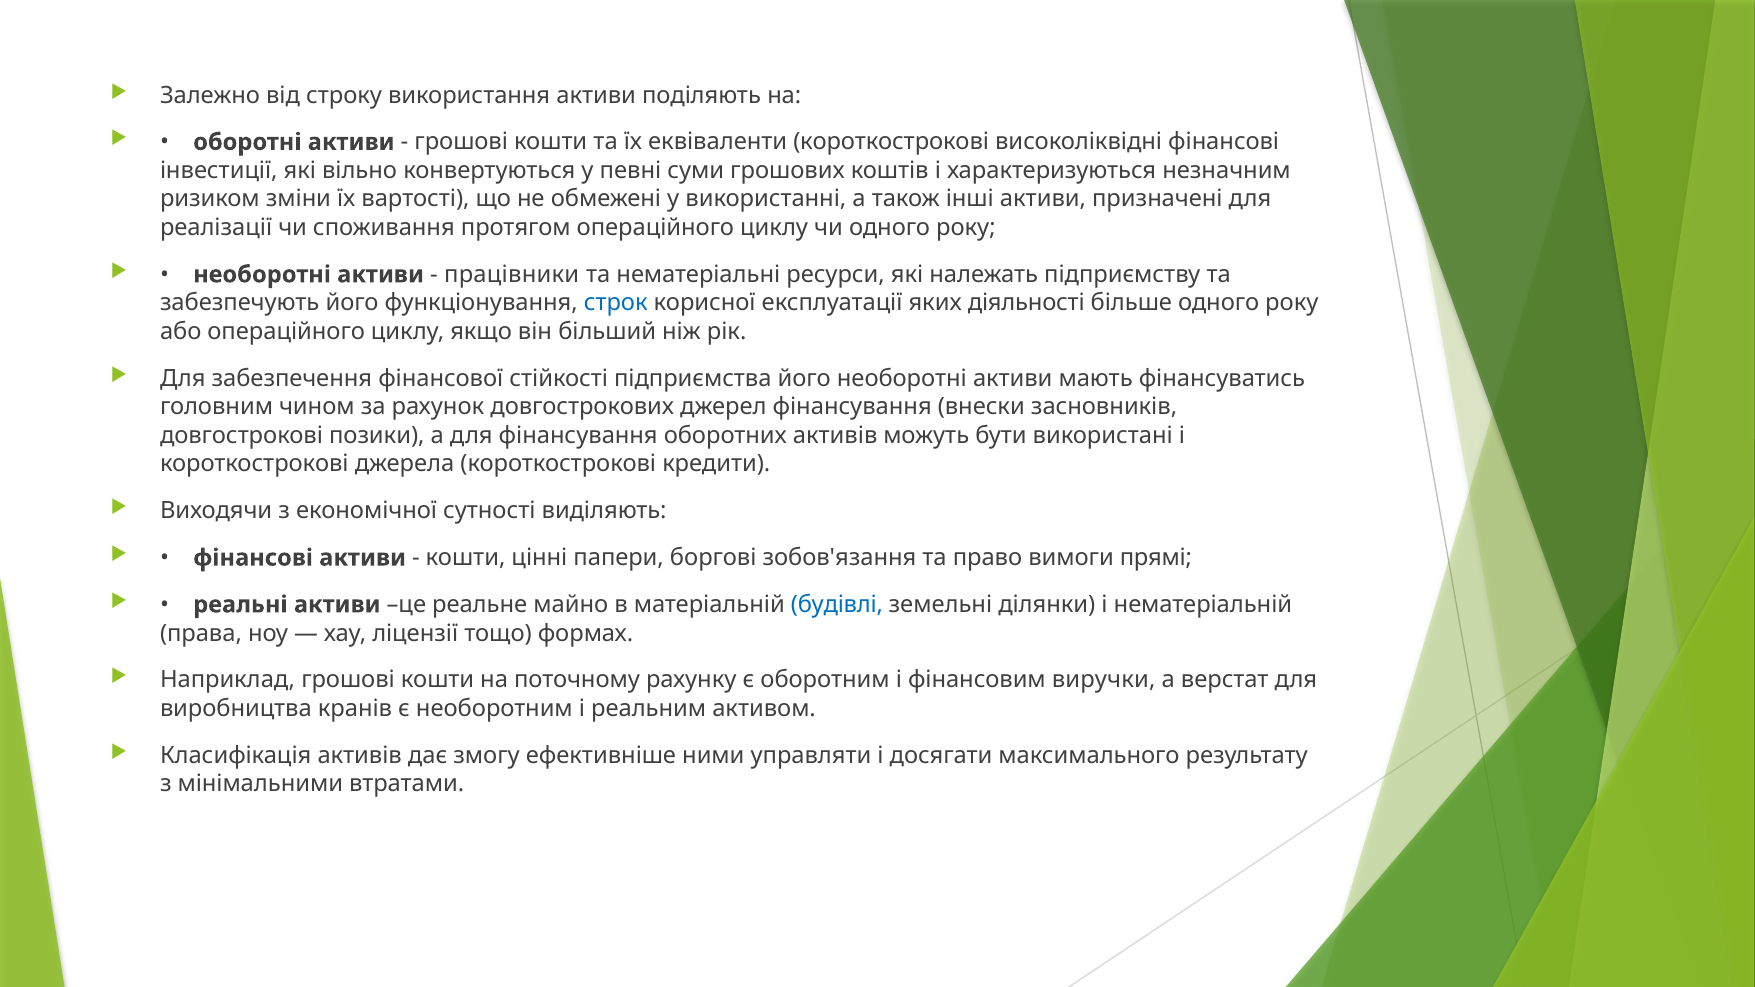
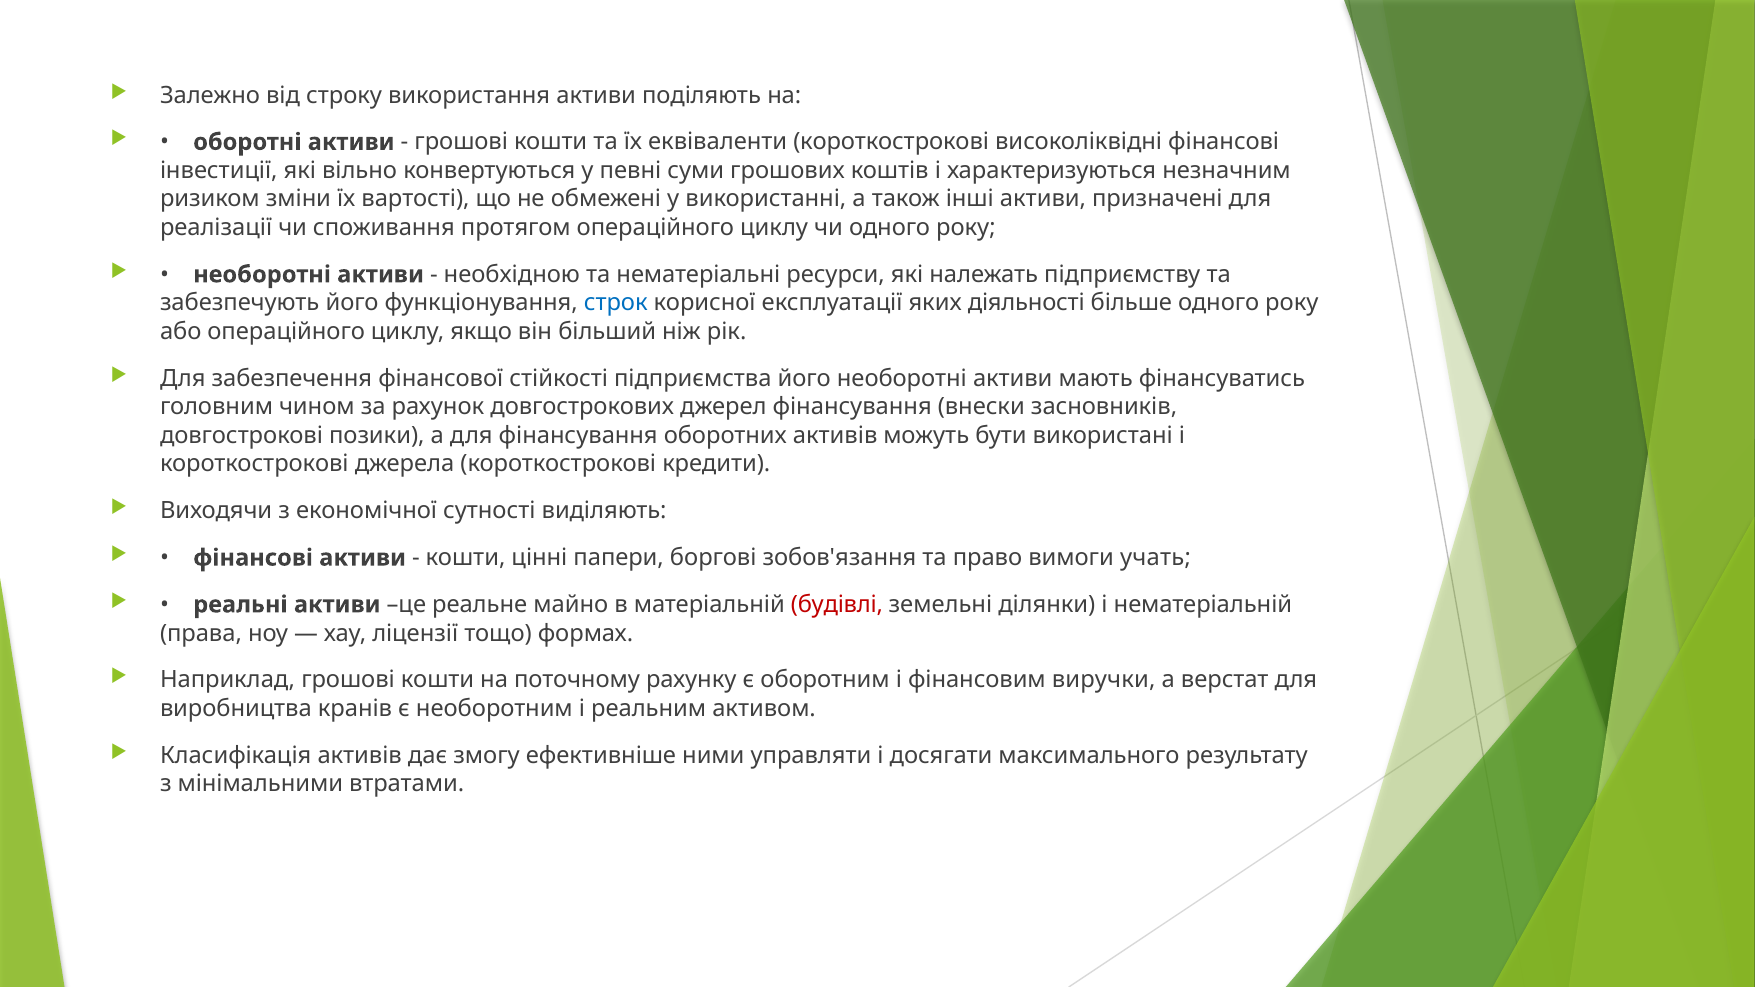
працівники: працівники -> необхідною
прямі: прямі -> учать
будівлі colour: blue -> red
